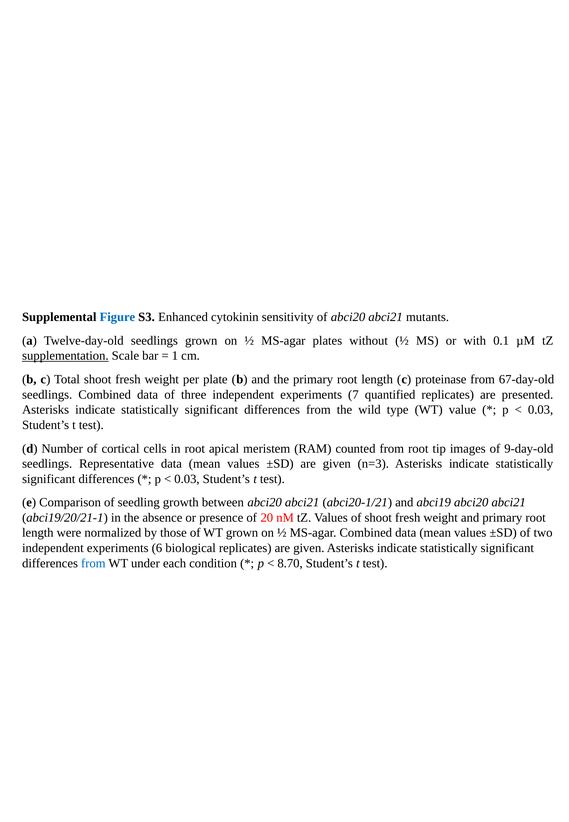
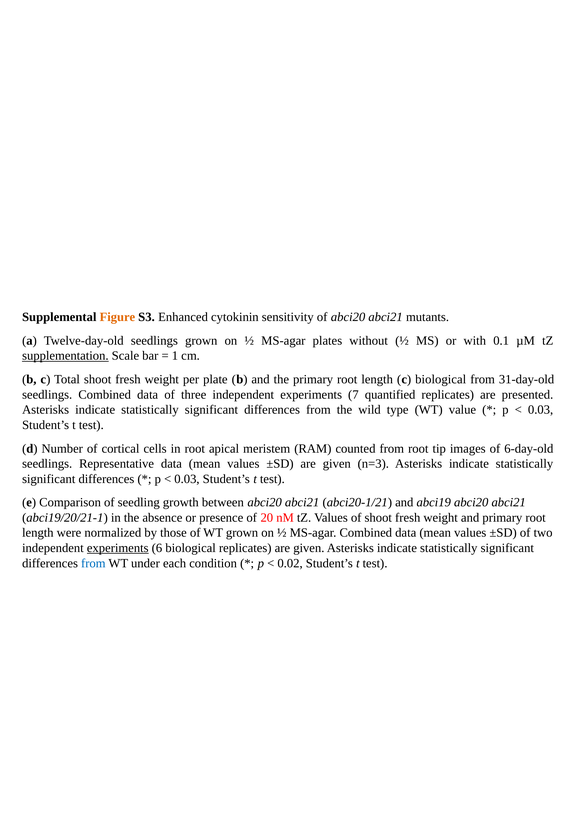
Figure colour: blue -> orange
c proteinase: proteinase -> biological
67-day-old: 67-day-old -> 31-day-old
9-day-old: 9-day-old -> 6-day-old
experiments at (118, 548) underline: none -> present
8.70: 8.70 -> 0.02
